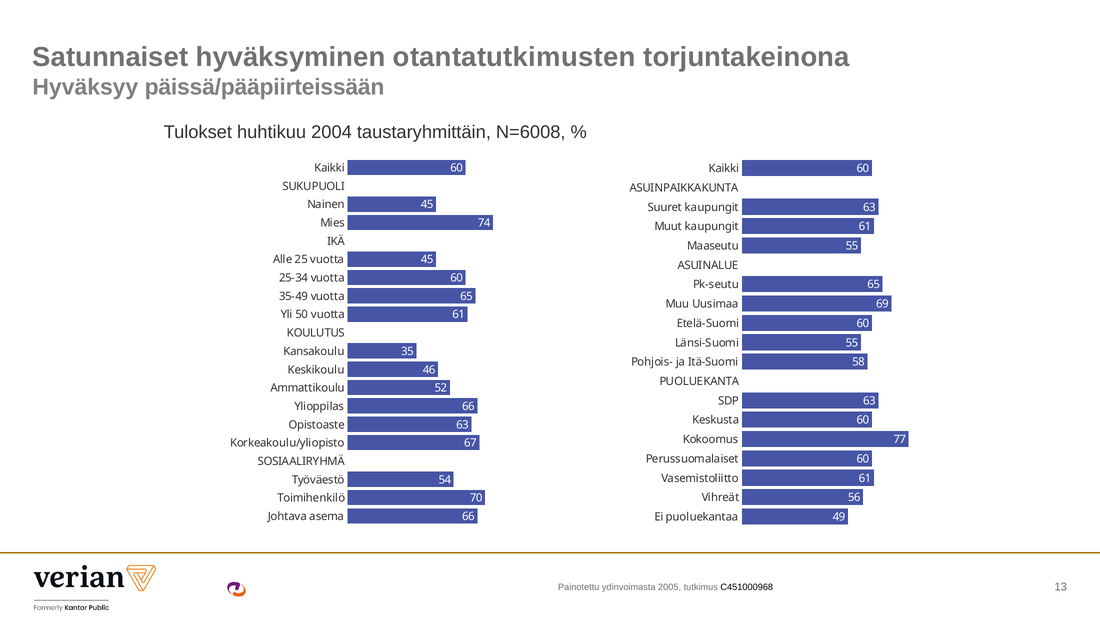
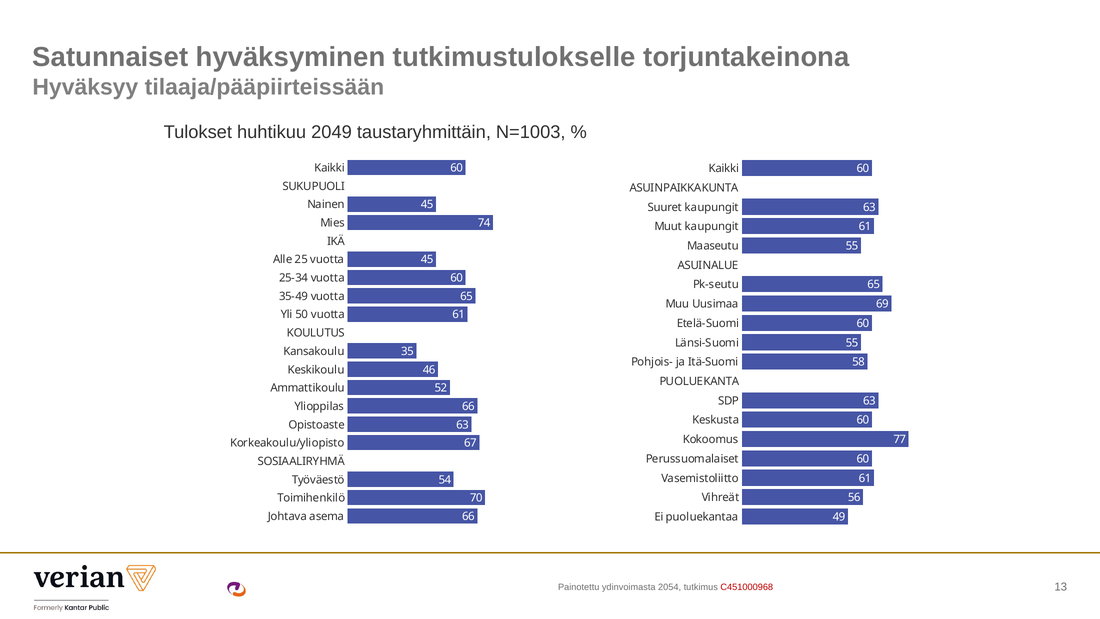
otantatutkimusten: otantatutkimusten -> tutkimustulokselle
päissä/pääpiirteissään: päissä/pääpiirteissään -> tilaaja/pääpiirteissään
2004: 2004 -> 2049
N=6008: N=6008 -> N=1003
2005: 2005 -> 2054
C451000968 colour: black -> red
